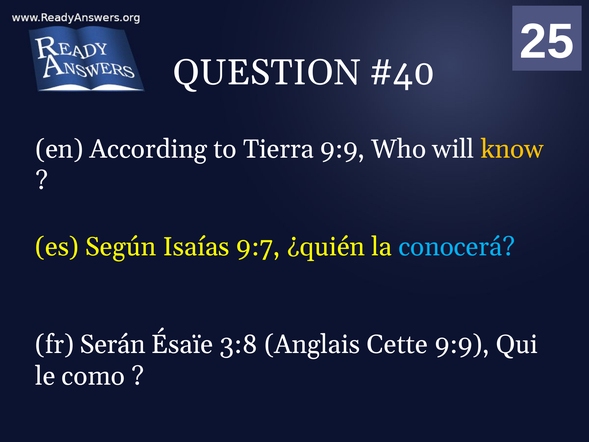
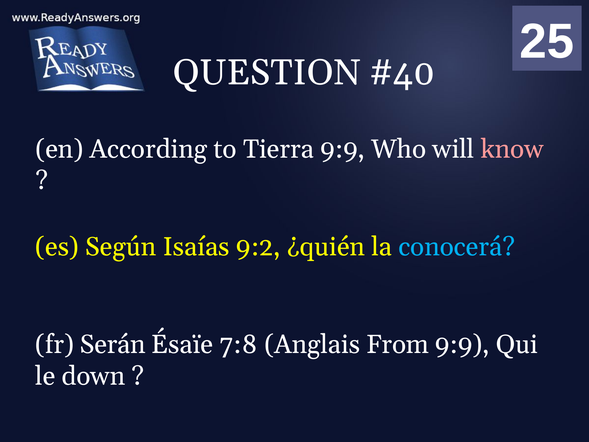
know colour: yellow -> pink
9:7: 9:7 -> 9:2
3:8: 3:8 -> 7:8
Cette: Cette -> From
como: como -> down
